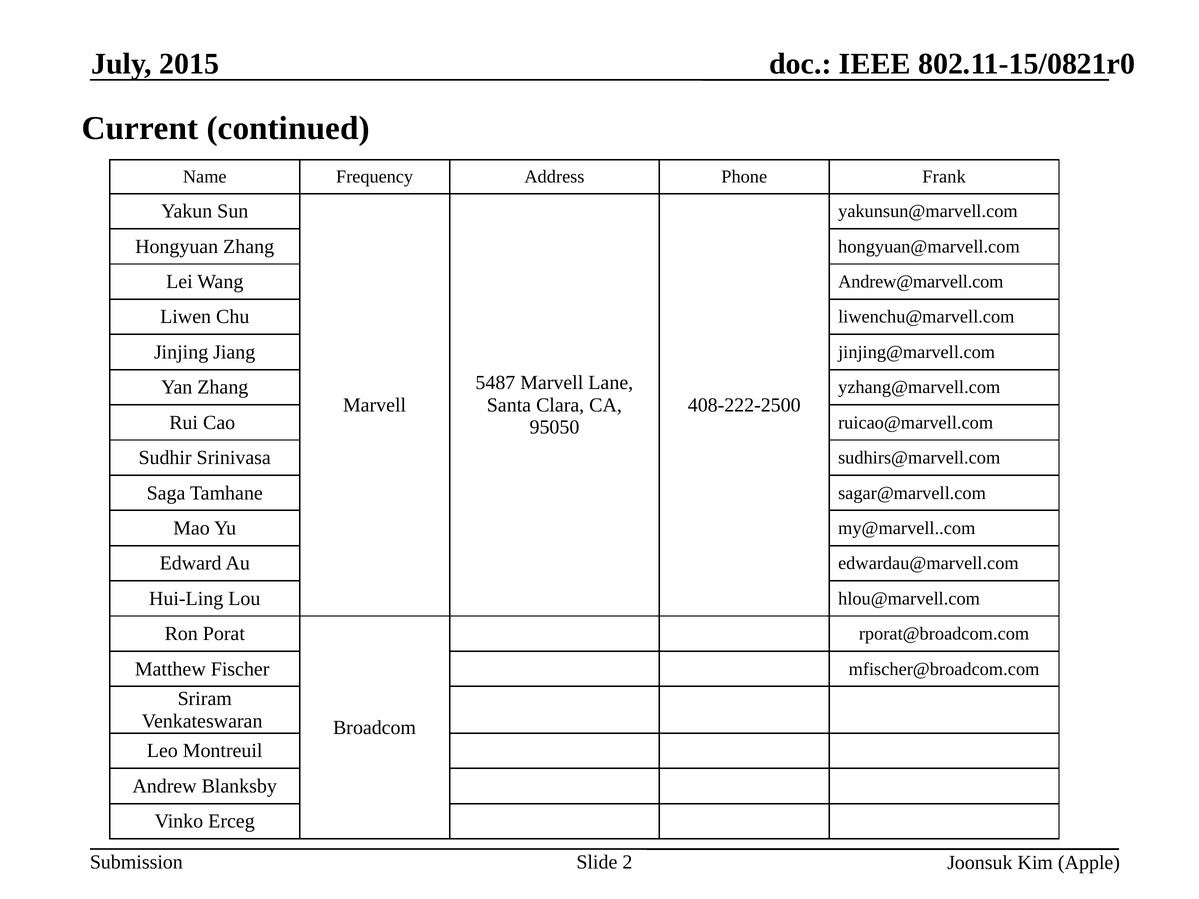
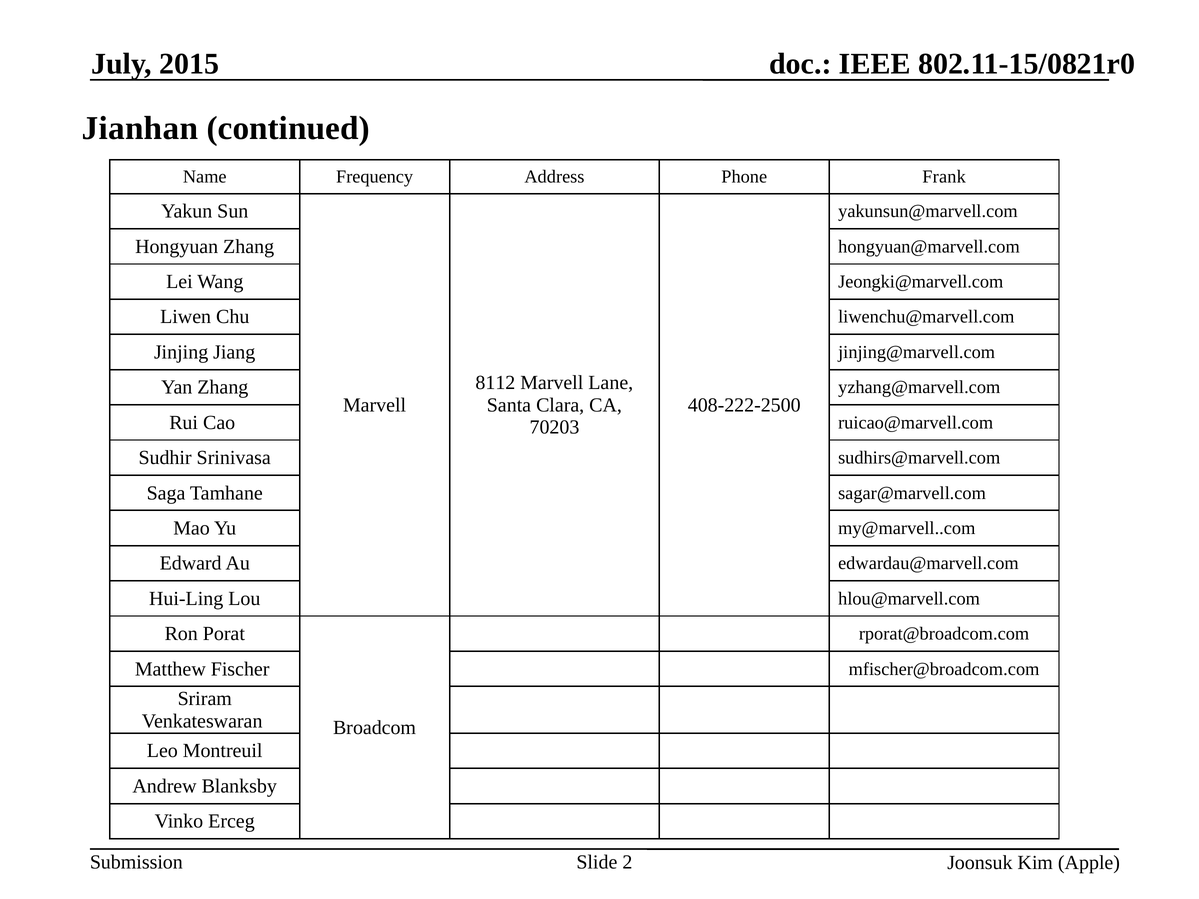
Current: Current -> Jianhan
Andrew@marvell.com: Andrew@marvell.com -> Jeongki@marvell.com
5487: 5487 -> 8112
95050: 95050 -> 70203
